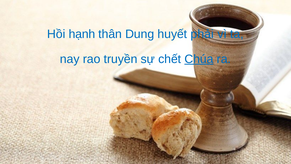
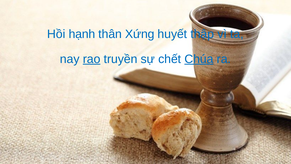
Dung: Dung -> Xứng
phải: phải -> thập
rao underline: none -> present
